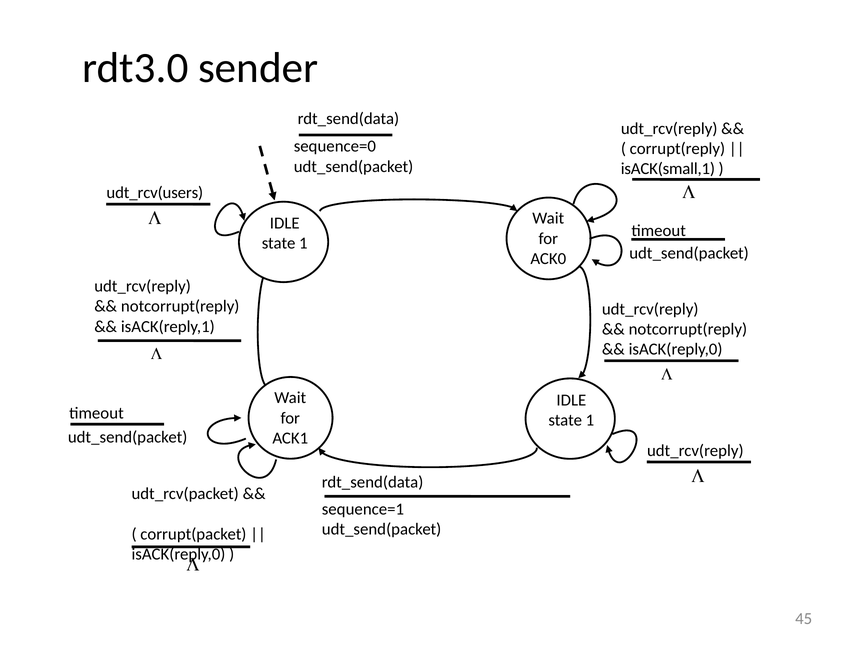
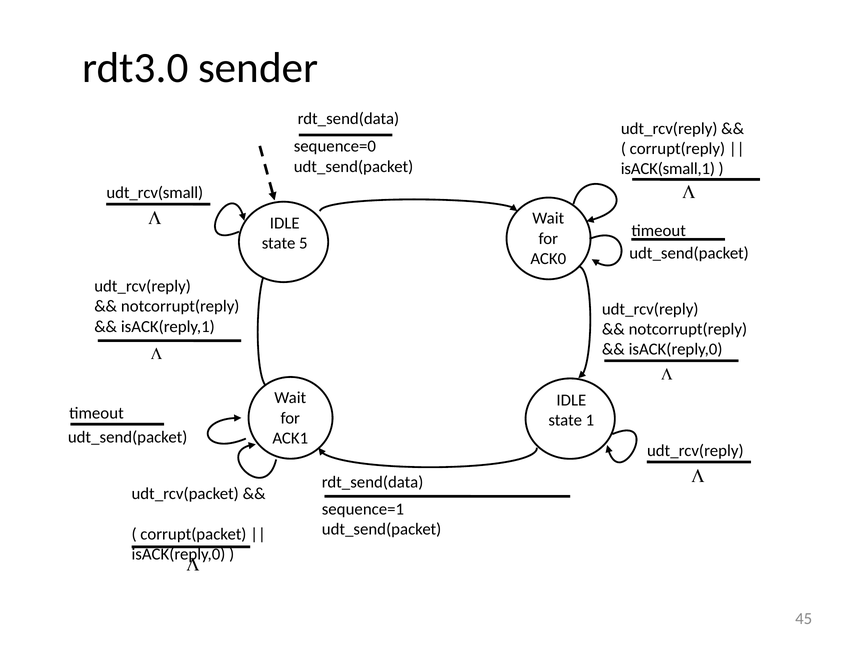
udt_rcv(users: udt_rcv(users -> udt_rcv(small
1 at (303, 243): 1 -> 5
